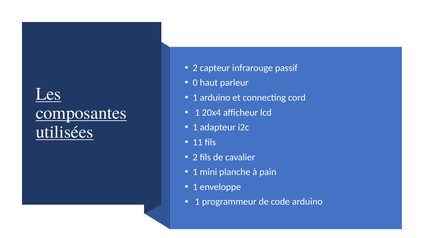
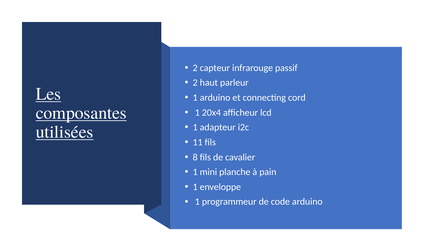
0 at (195, 83): 0 -> 2
2 at (195, 157): 2 -> 8
